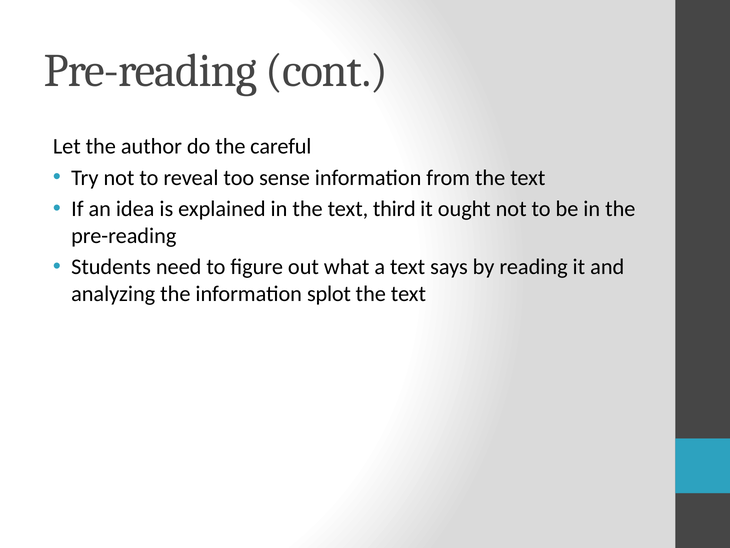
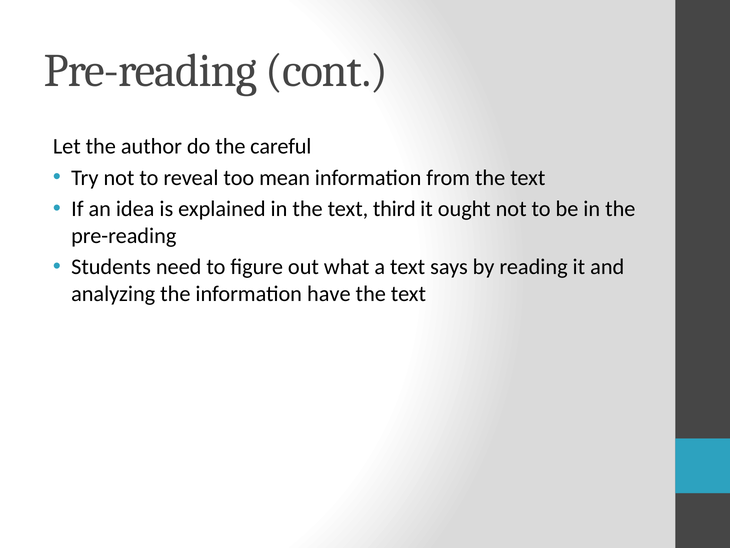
sense: sense -> mean
splot: splot -> have
